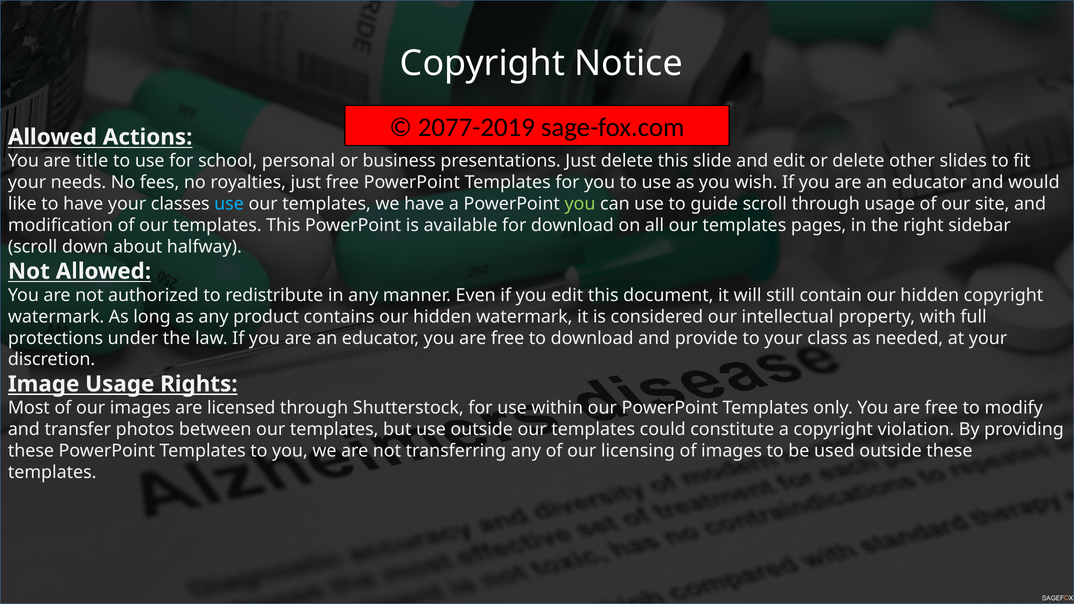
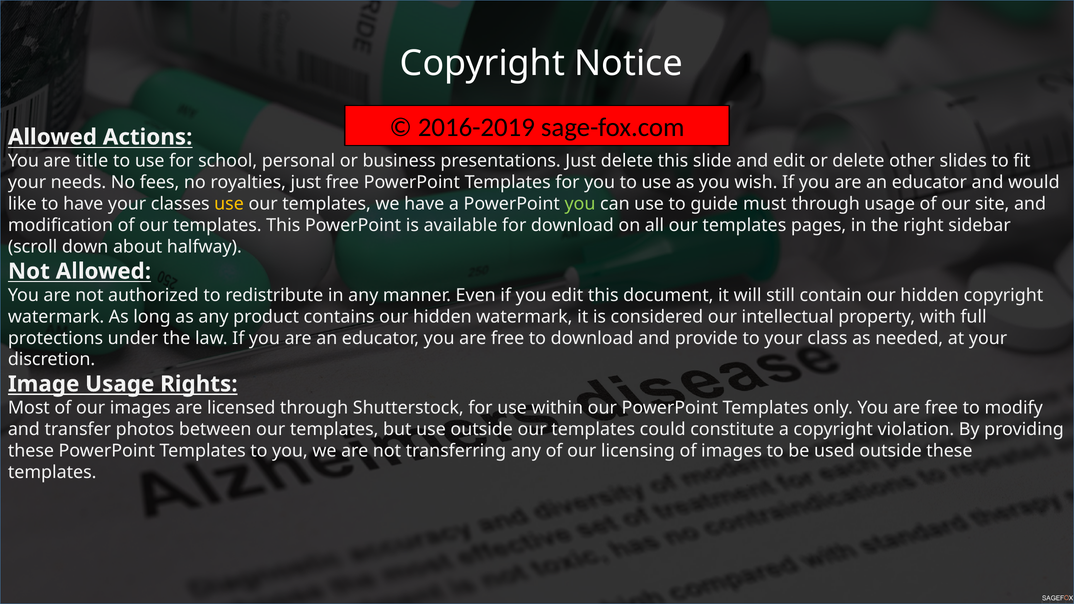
2077-2019: 2077-2019 -> 2016-2019
use at (229, 204) colour: light blue -> yellow
guide scroll: scroll -> must
